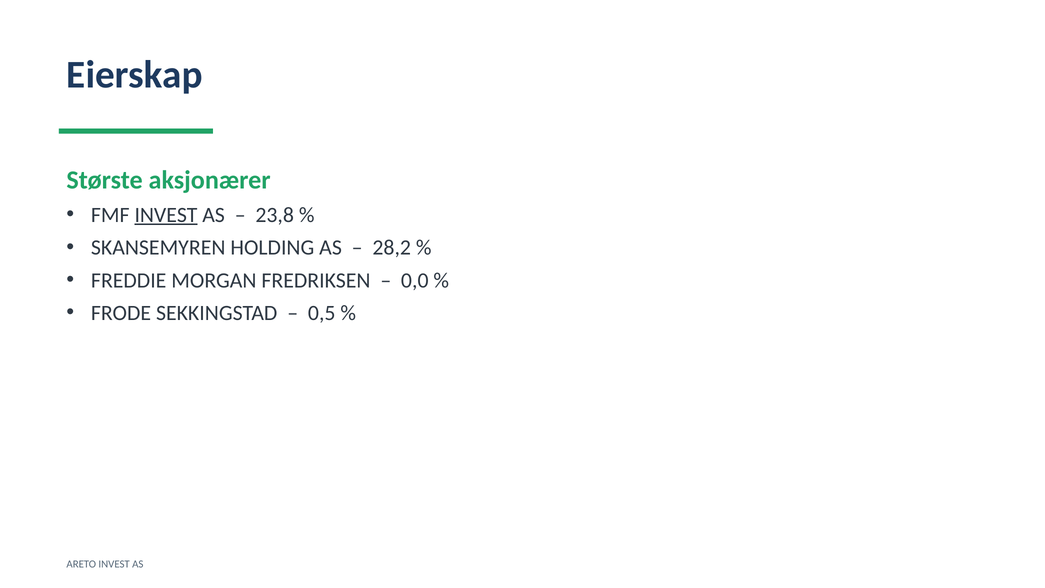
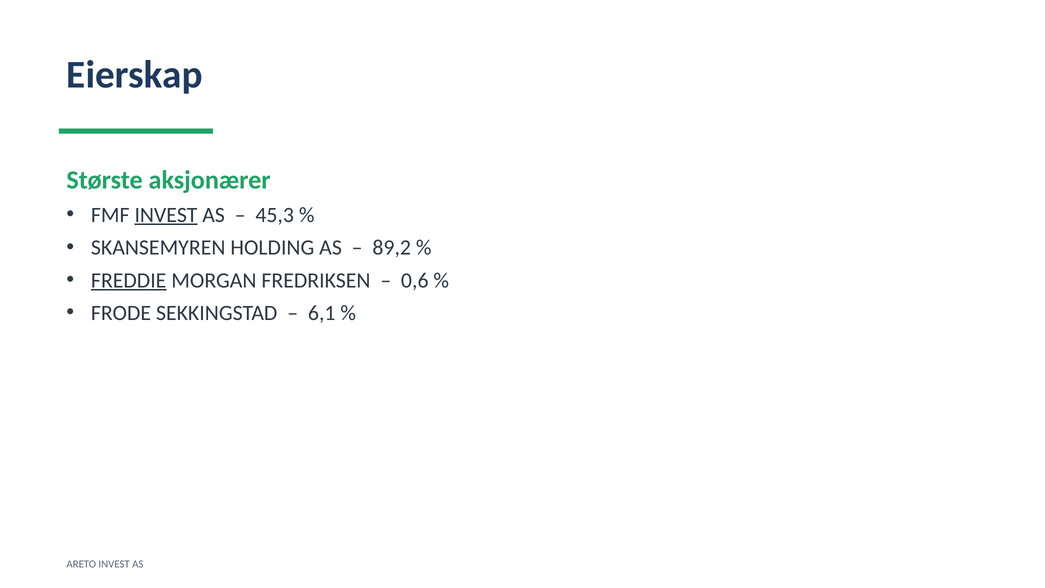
23,8: 23,8 -> 45,3
28,2: 28,2 -> 89,2
FREDDIE underline: none -> present
0,0: 0,0 -> 0,6
0,5: 0,5 -> 6,1
